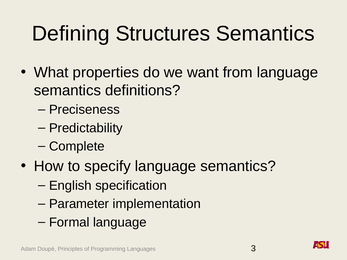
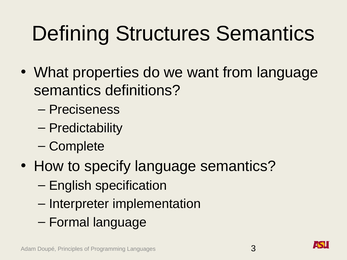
Parameter: Parameter -> Interpreter
